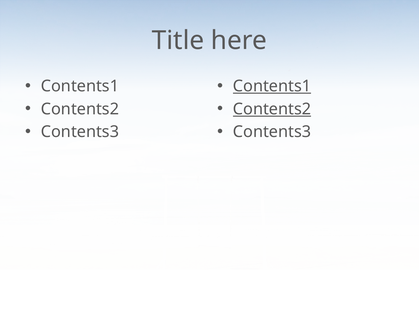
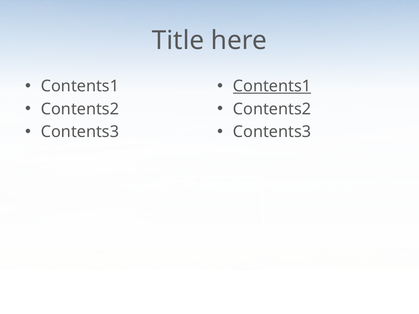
Contents2 at (272, 109) underline: present -> none
